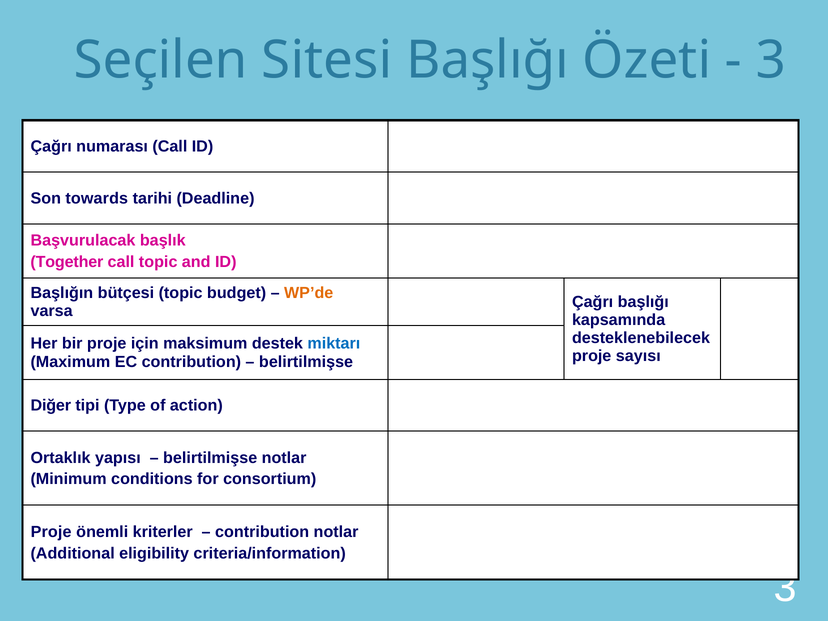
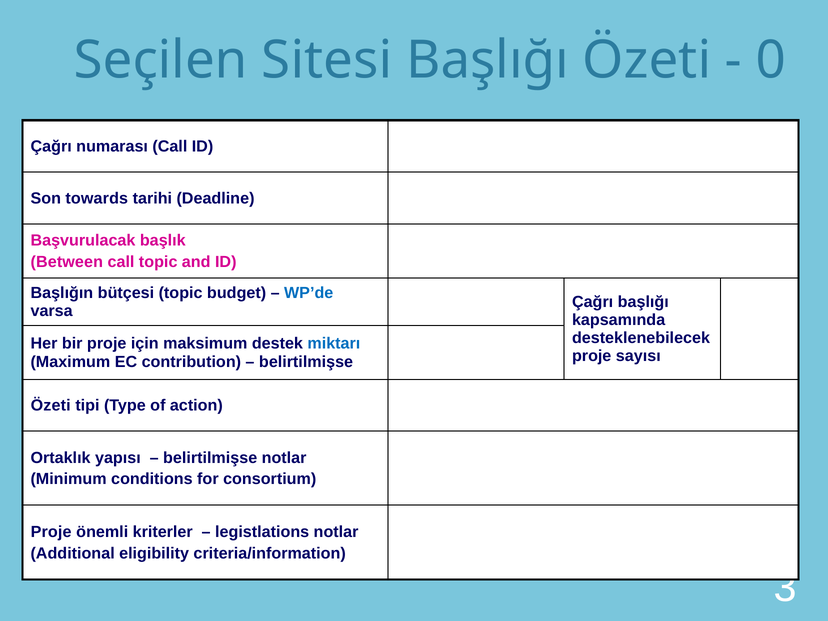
3 at (771, 60): 3 -> 0
Together: Together -> Between
WP’de colour: orange -> blue
Diğer at (51, 406): Diğer -> Özeti
contribution at (262, 532): contribution -> legistlations
